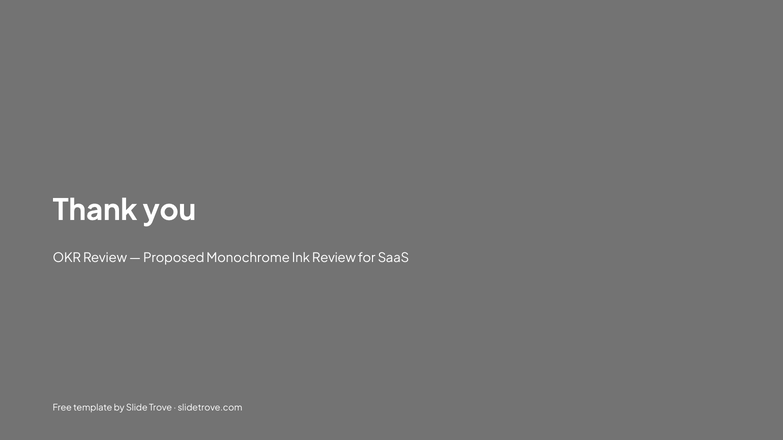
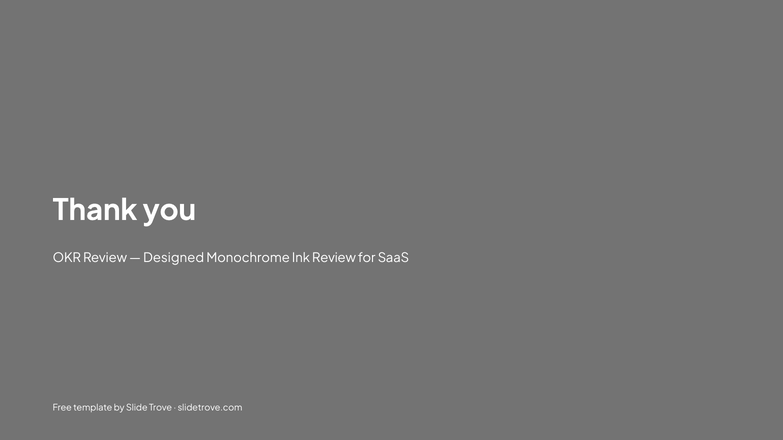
Proposed: Proposed -> Designed
